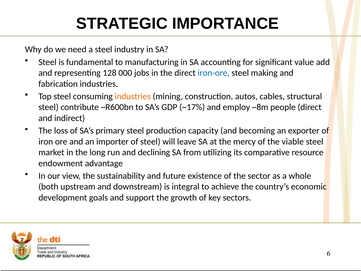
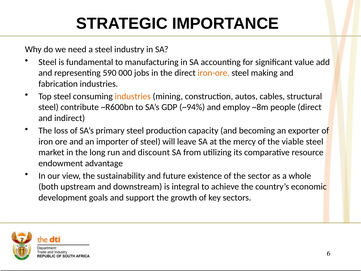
128: 128 -> 590
iron-ore colour: blue -> orange
~17%: ~17% -> ~94%
declining: declining -> discount
